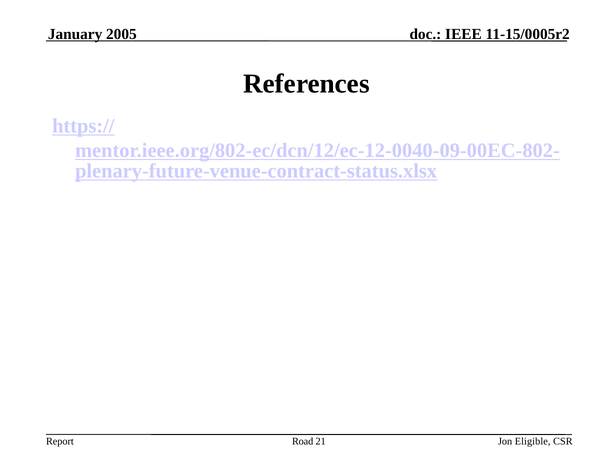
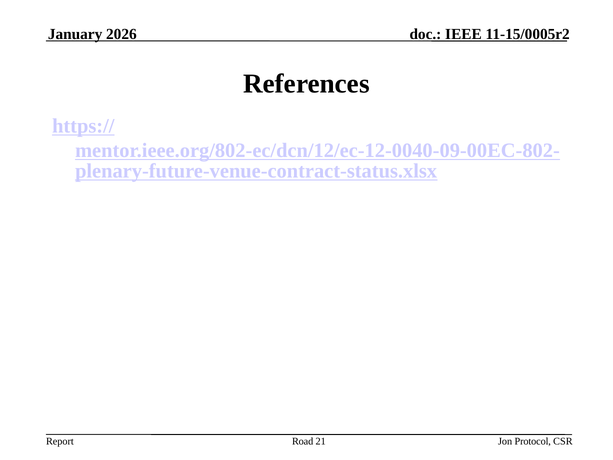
2005: 2005 -> 2026
Eligible: Eligible -> Protocol
